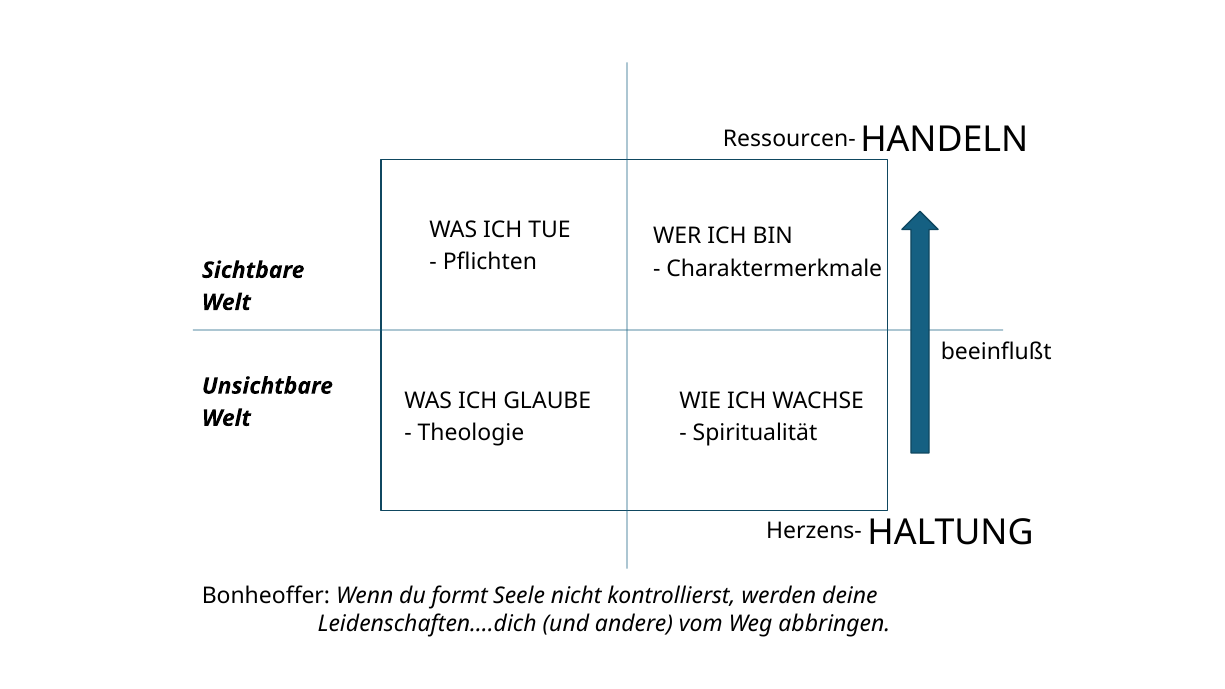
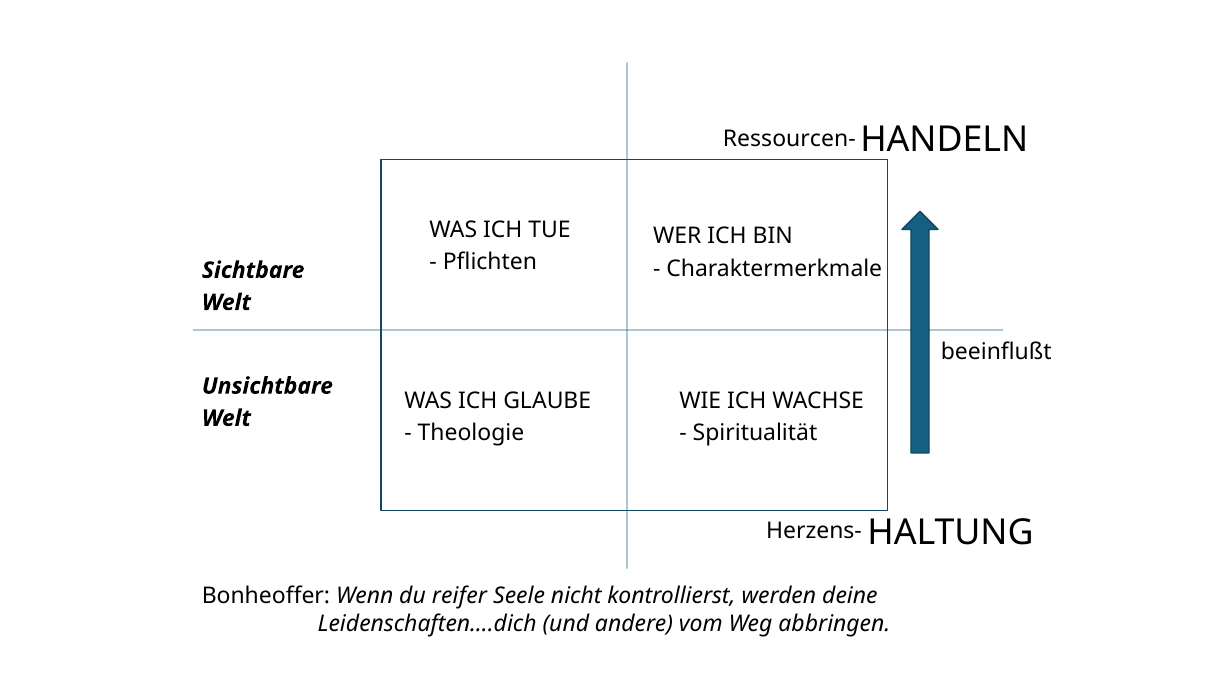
formt: formt -> reifer
